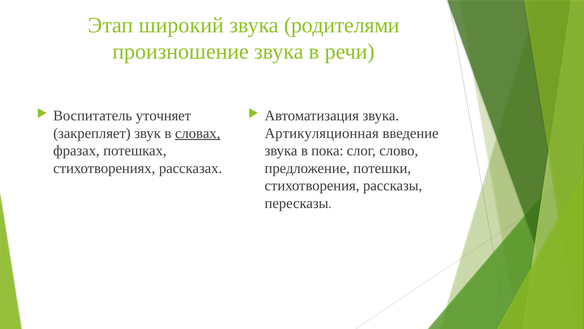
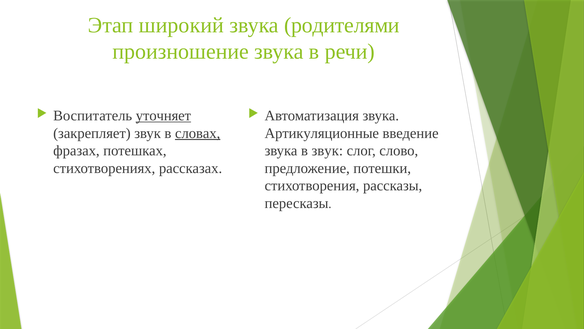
уточняет underline: none -> present
Артикуляционная: Артикуляционная -> Артикуляционные
в пока: пока -> звук
